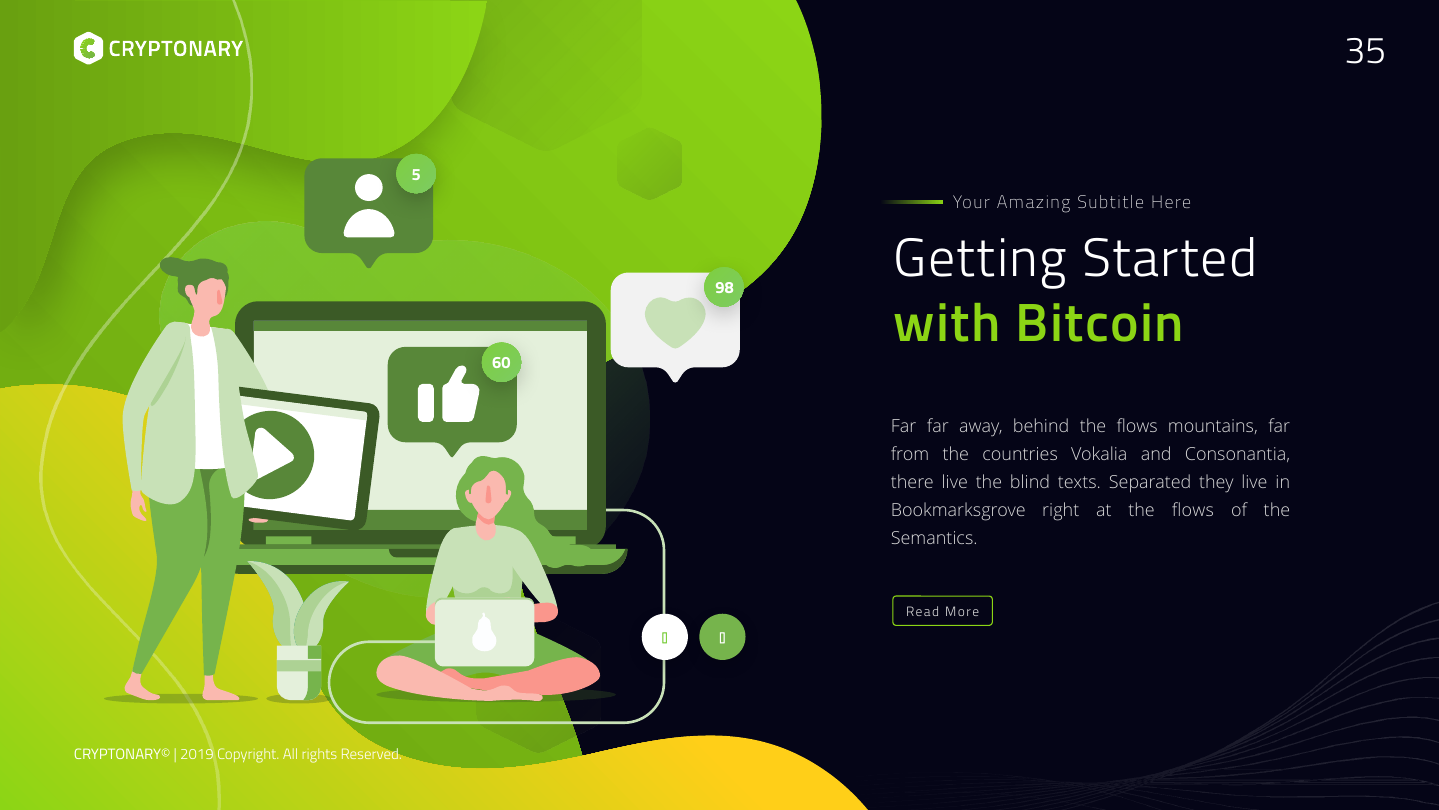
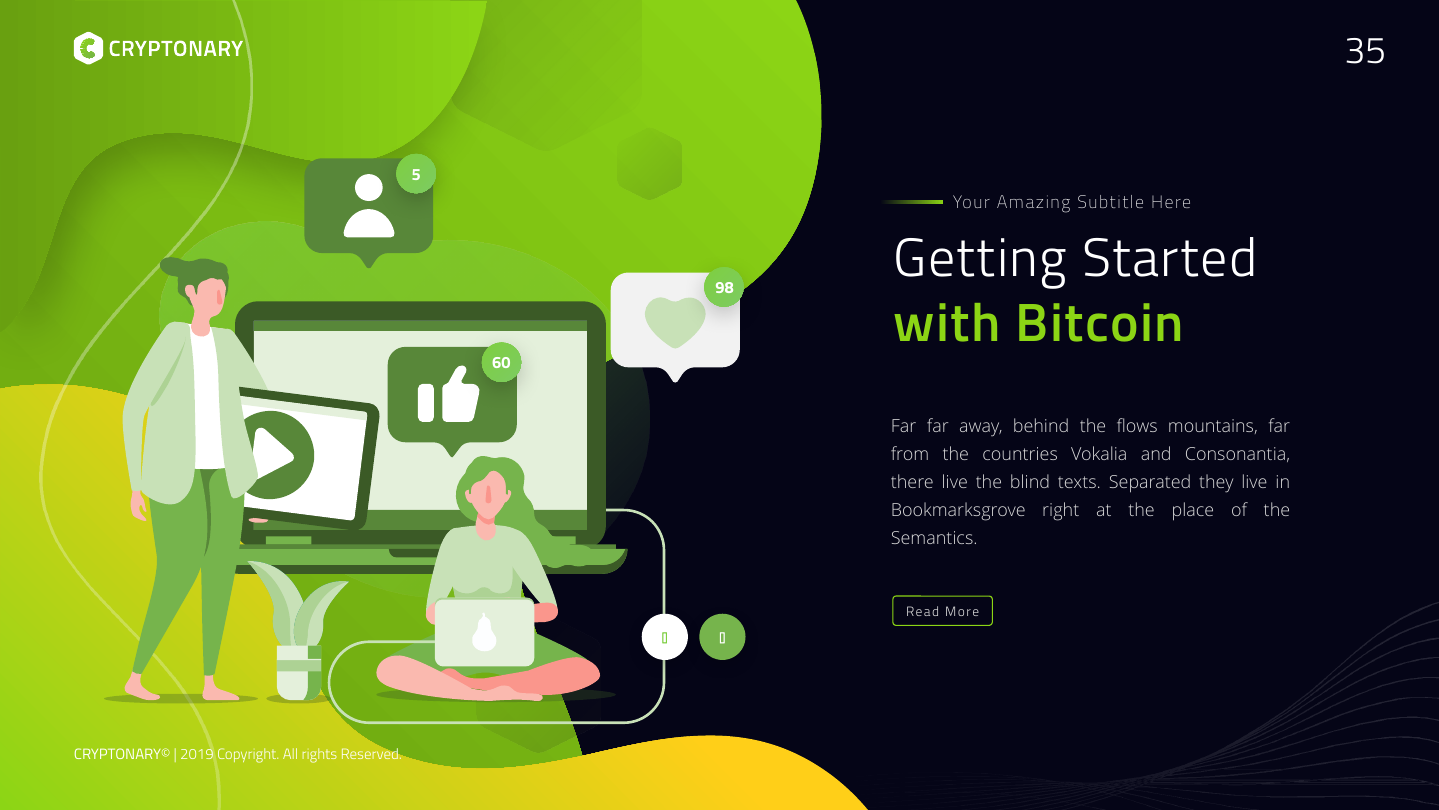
at the flows: flows -> place
